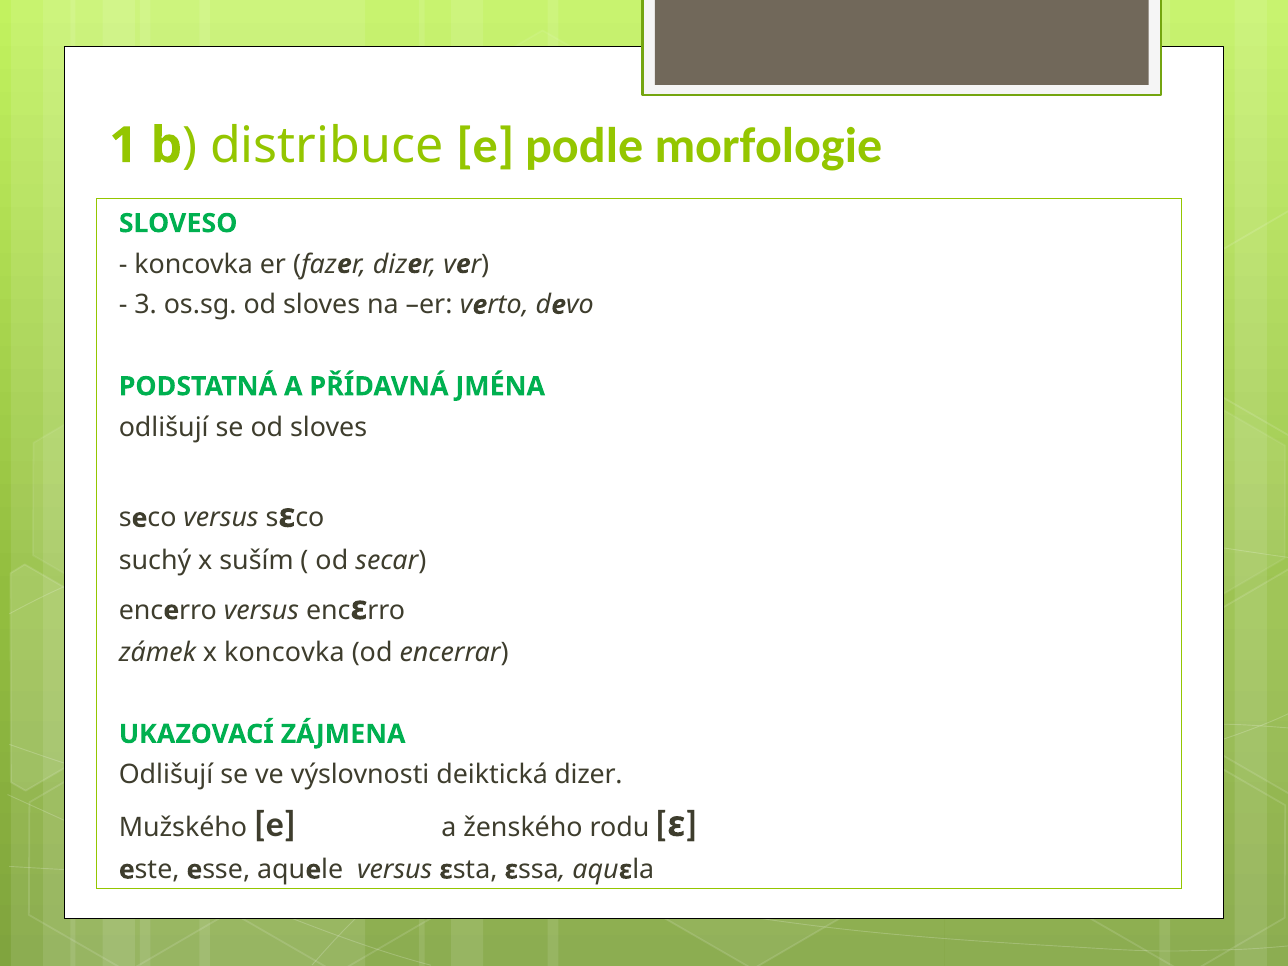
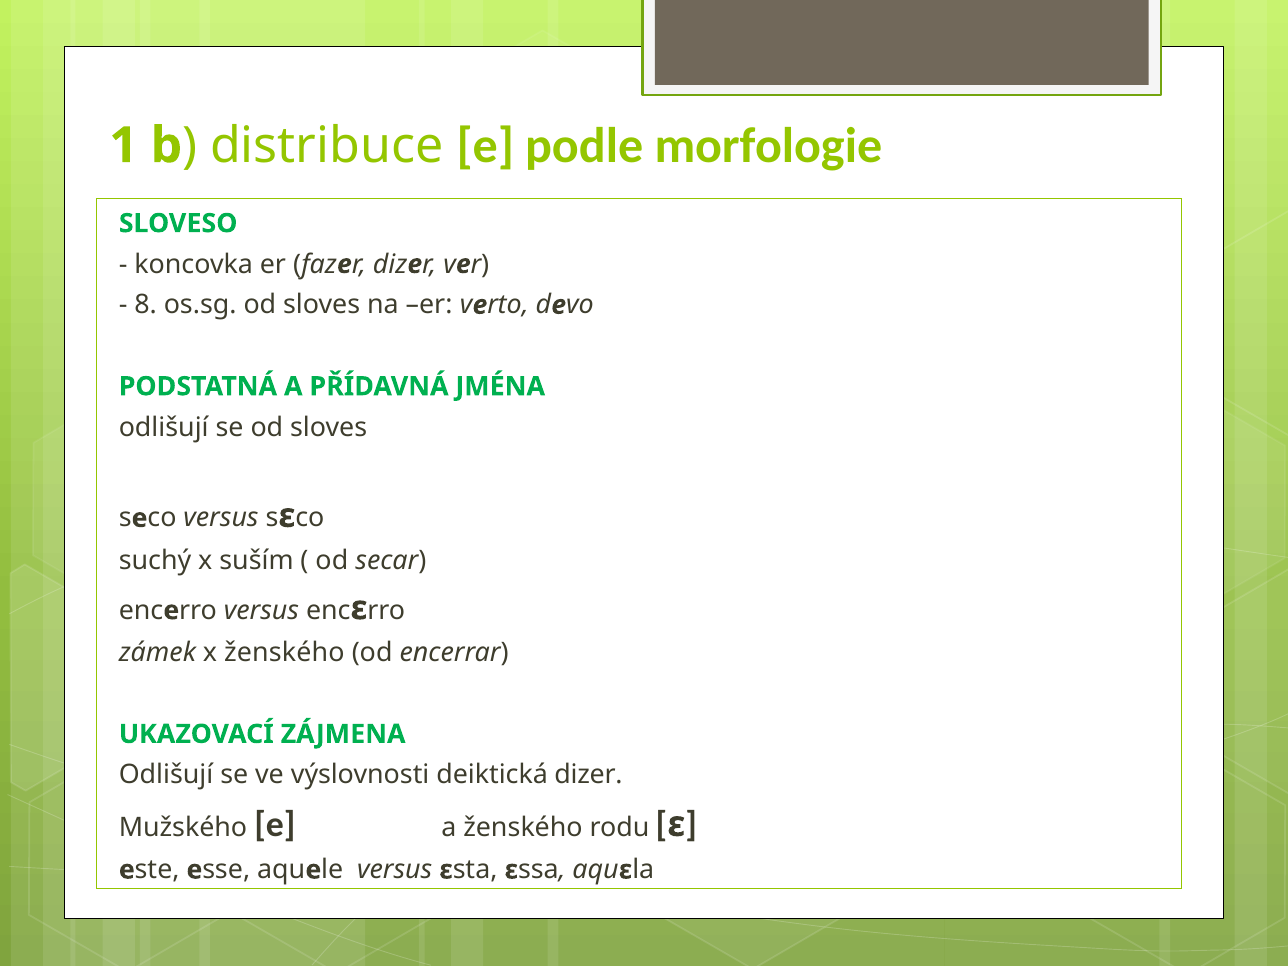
3: 3 -> 8
x koncovka: koncovka -> ženského
